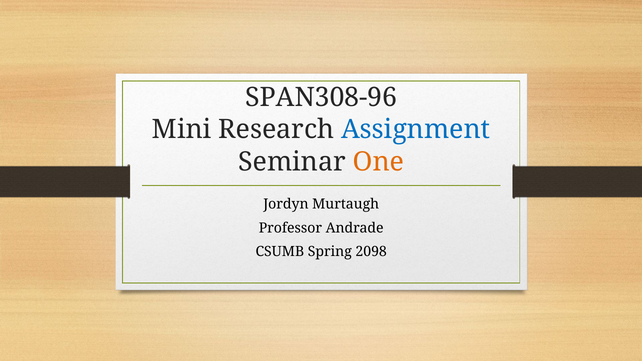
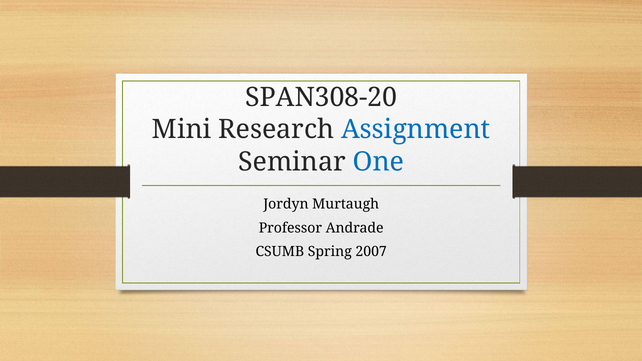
SPAN308-96: SPAN308-96 -> SPAN308-20
One colour: orange -> blue
2098: 2098 -> 2007
